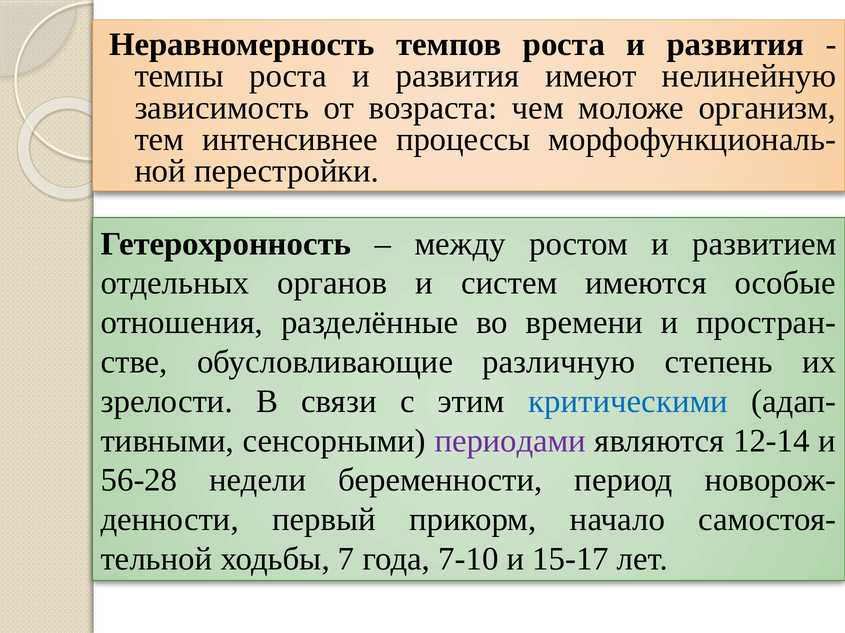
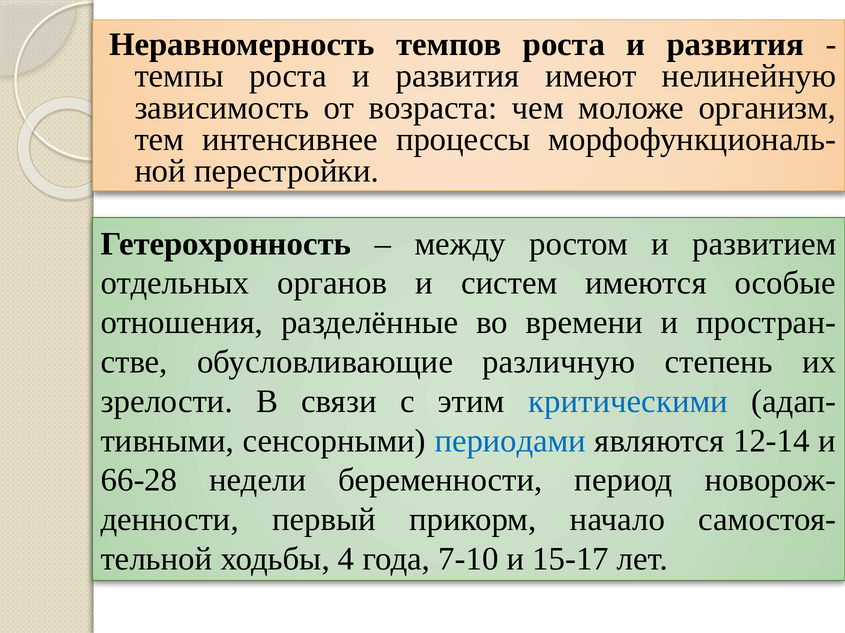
периодами colour: purple -> blue
56-28: 56-28 -> 66-28
7: 7 -> 4
